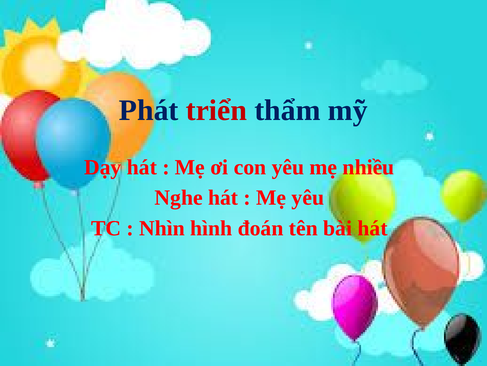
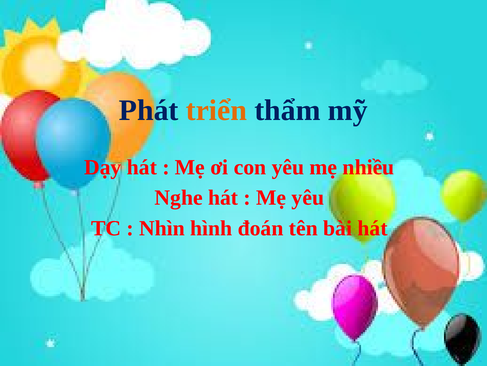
triển colour: red -> orange
